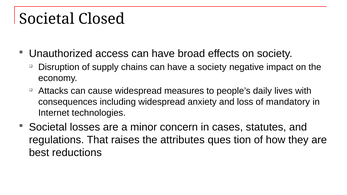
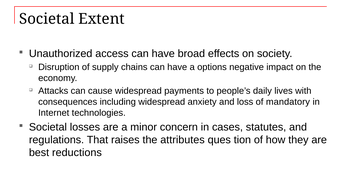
Closed: Closed -> Extent
a society: society -> options
measures: measures -> payments
